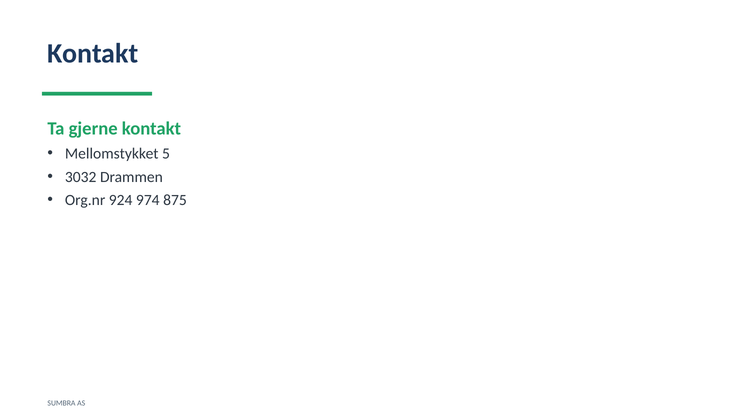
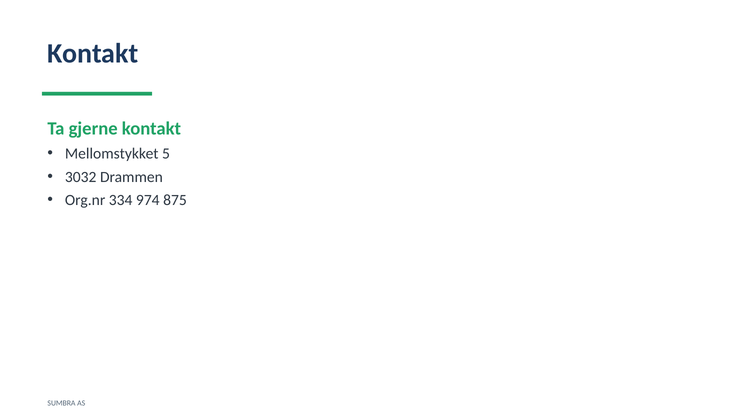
924: 924 -> 334
